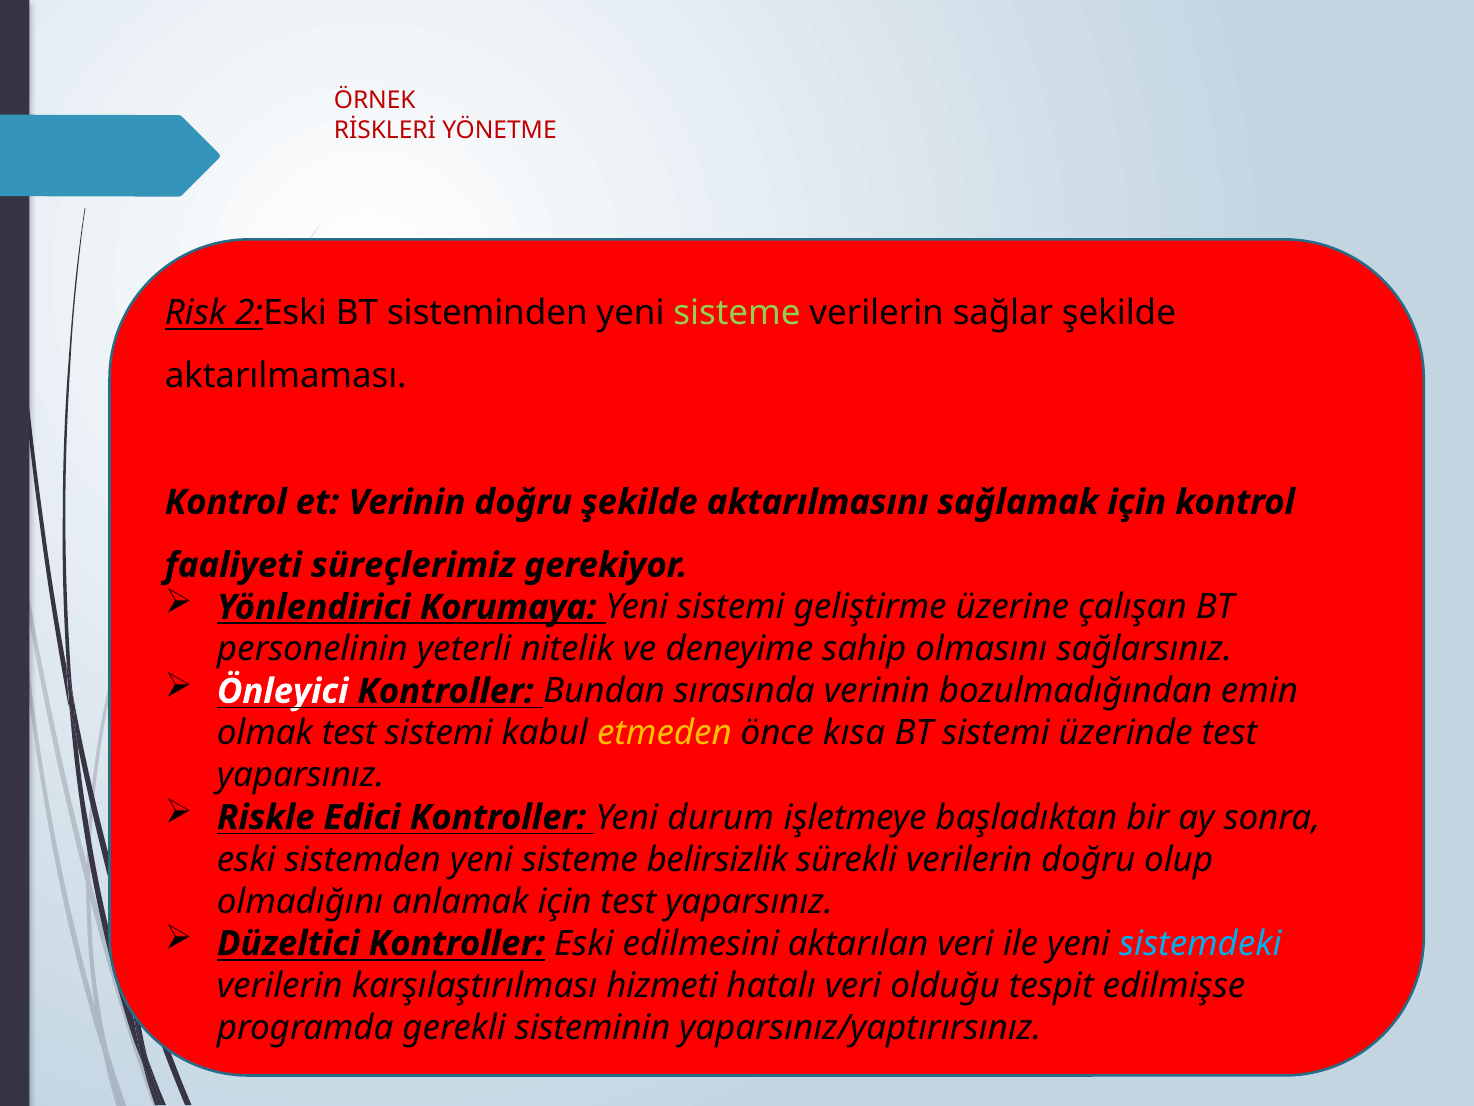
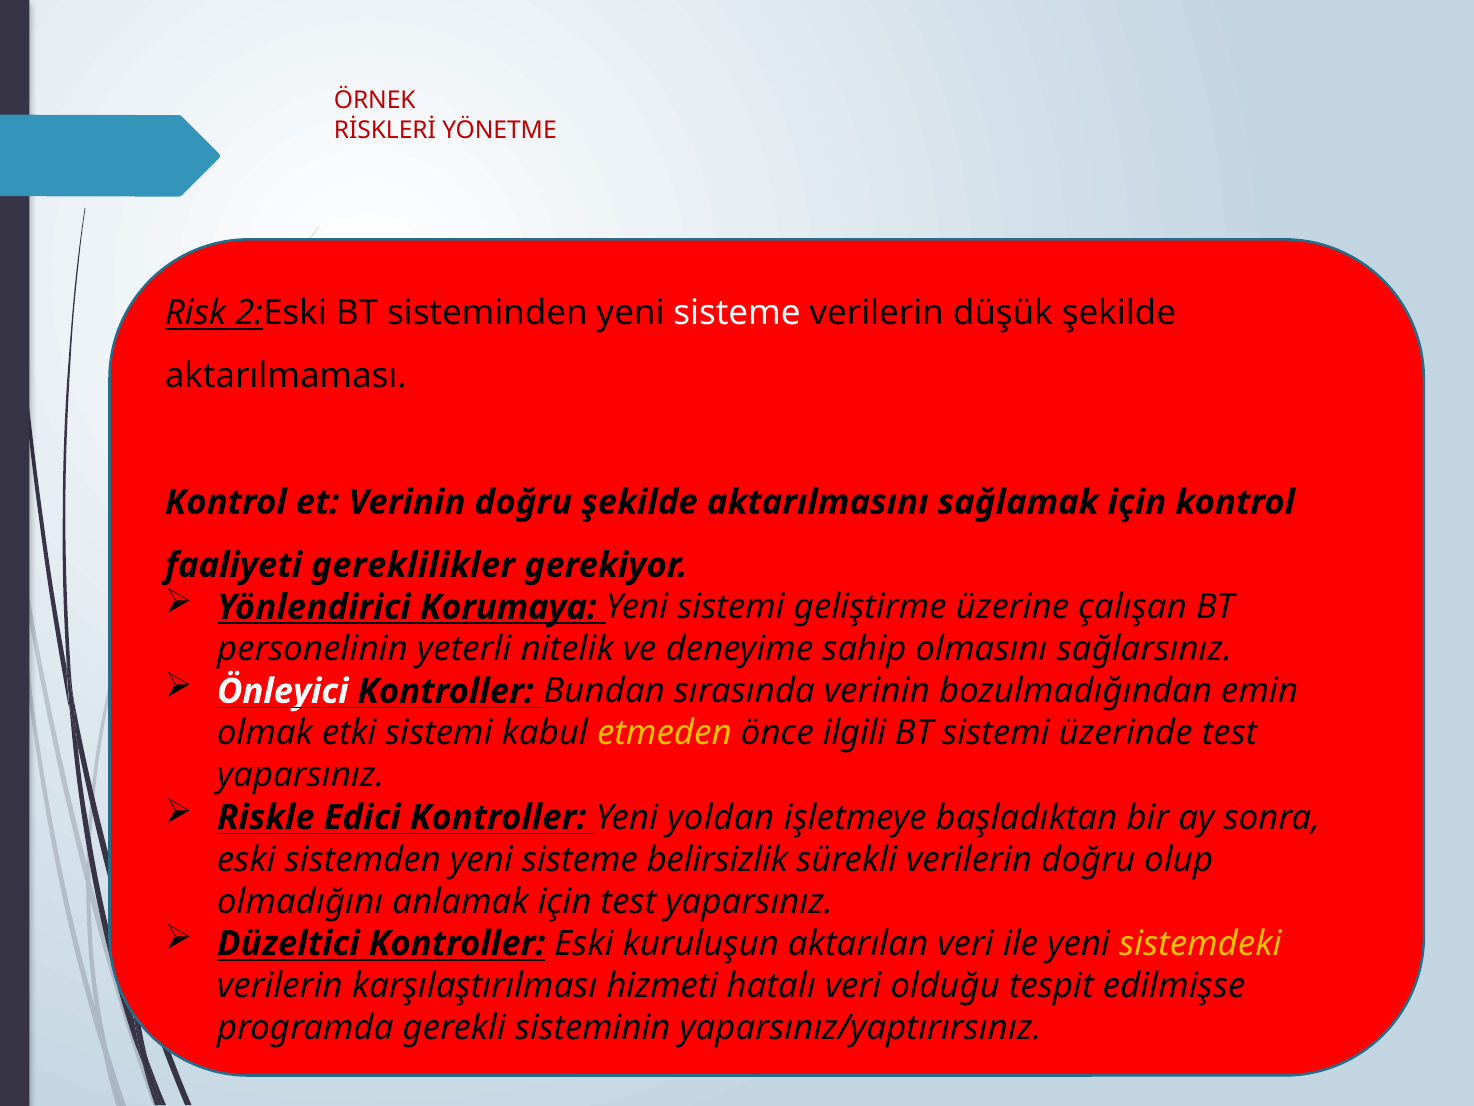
sisteme at (737, 313) colour: light green -> white
sağlar: sağlar -> düşük
süreçlerimiz: süreçlerimiz -> gereklilikler
olmak test: test -> etki
kısa: kısa -> ilgili
durum: durum -> yoldan
edilmesini: edilmesini -> kuruluşun
sistemdeki colour: light blue -> yellow
